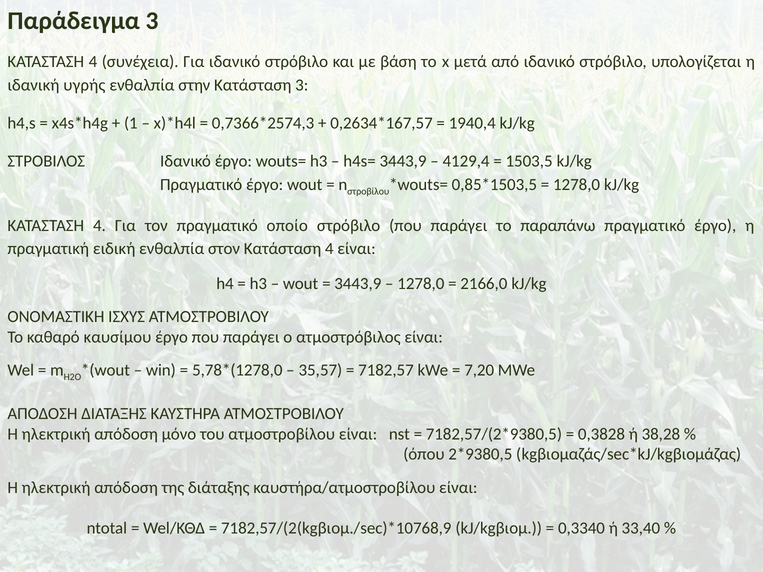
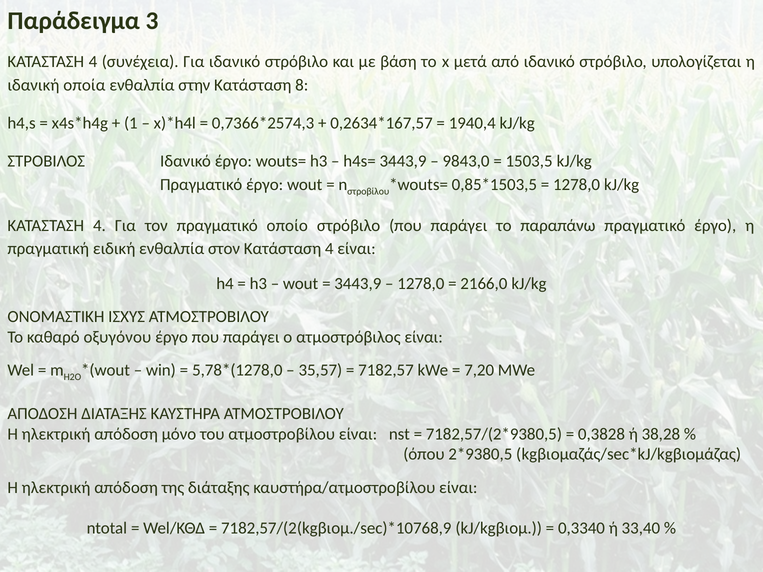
υγρής: υγρής -> οποία
Κατάσταση 3: 3 -> 8
4129,4: 4129,4 -> 9843,0
καυσίμου: καυσίμου -> οξυγόνου
